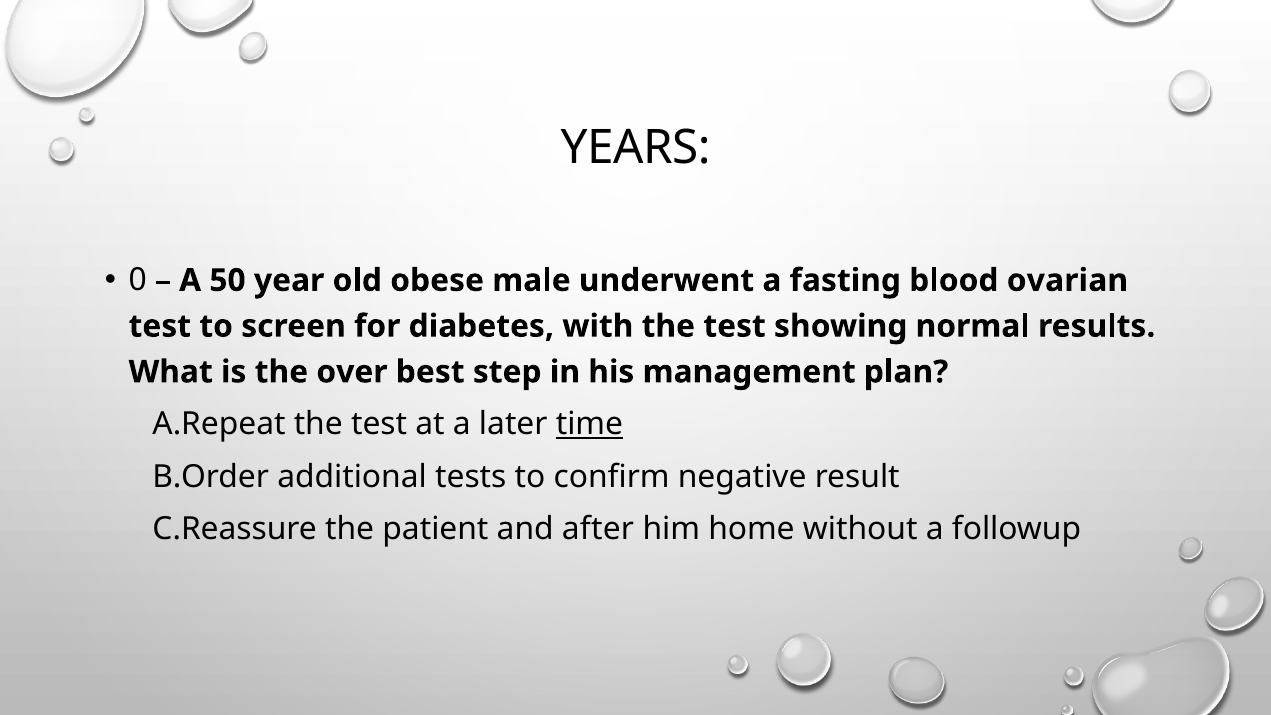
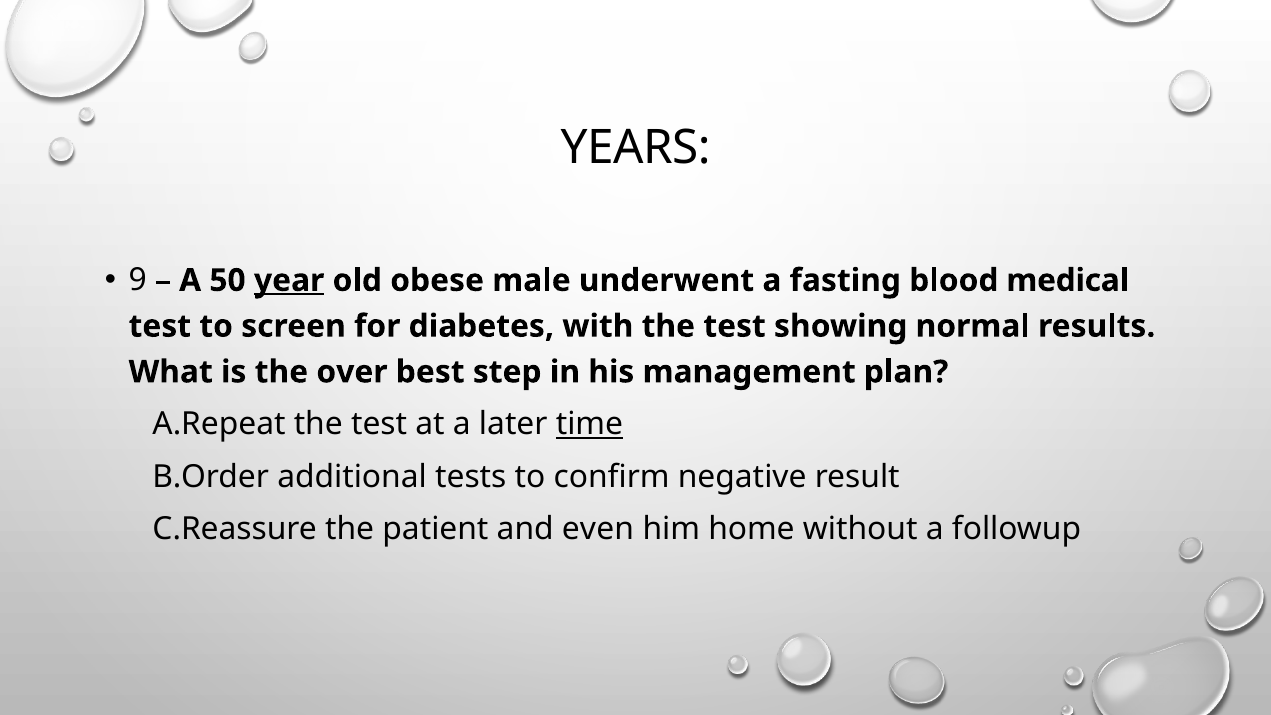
0: 0 -> 9
year underline: none -> present
ovarian: ovarian -> medical
after: after -> even
